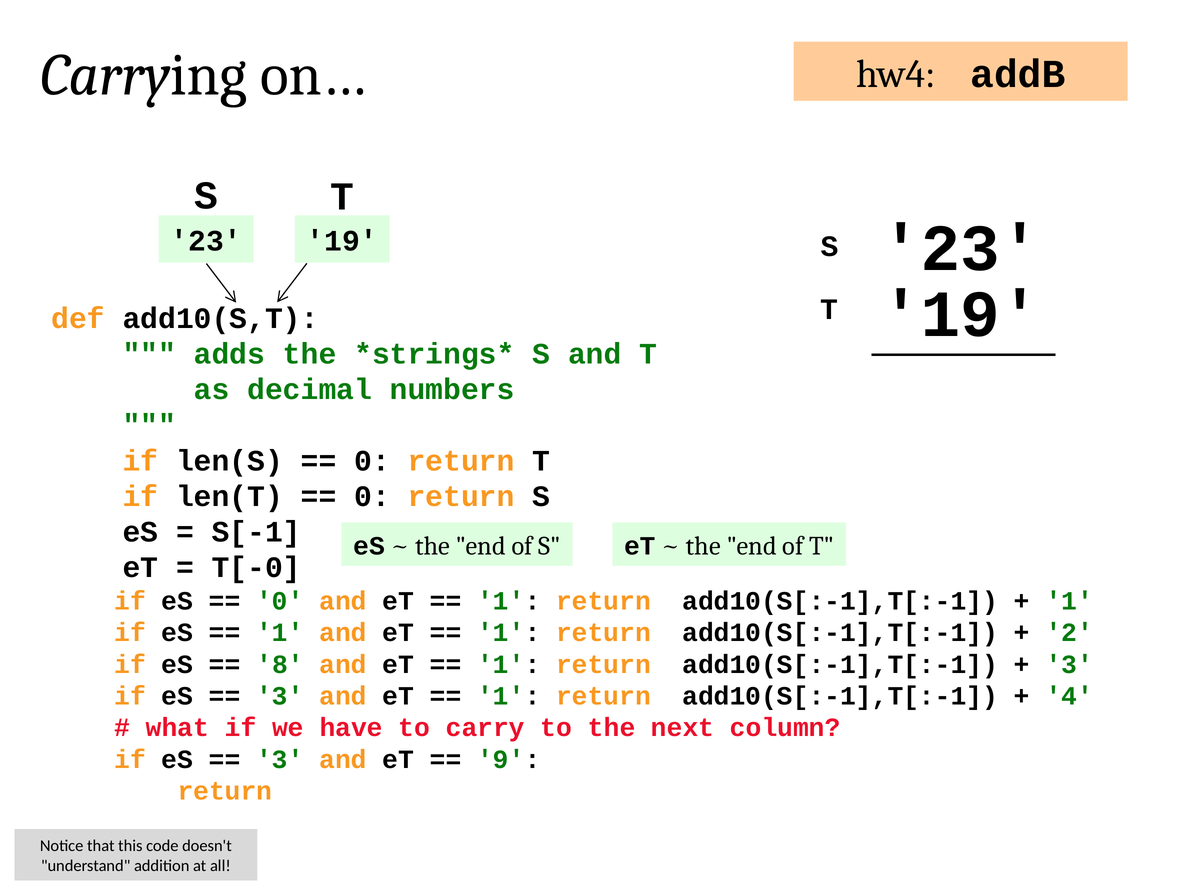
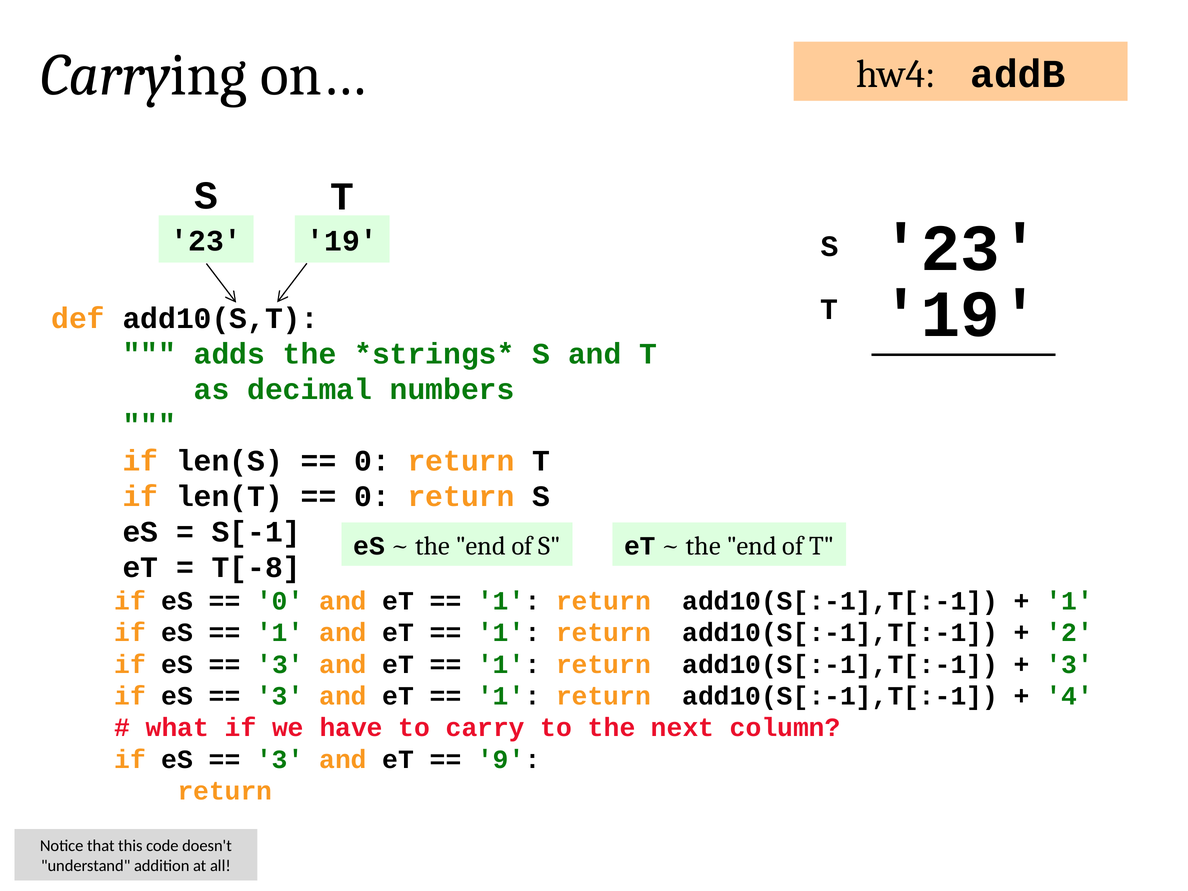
T[-0: T[-0 -> T[-8
8 at (280, 664): 8 -> 3
